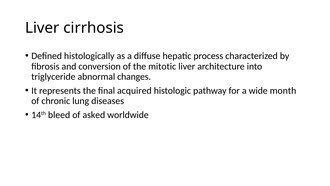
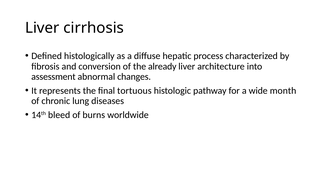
mitotic: mitotic -> already
triglyceride: triglyceride -> assessment
acquired: acquired -> tortuous
asked: asked -> burns
